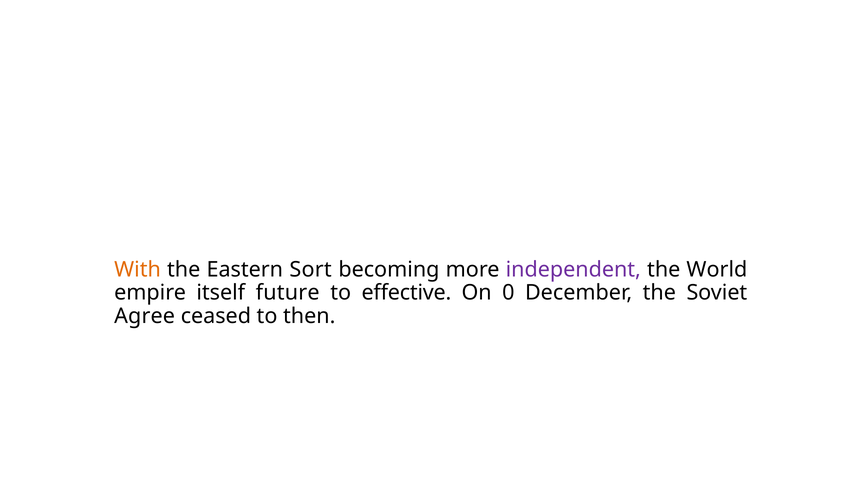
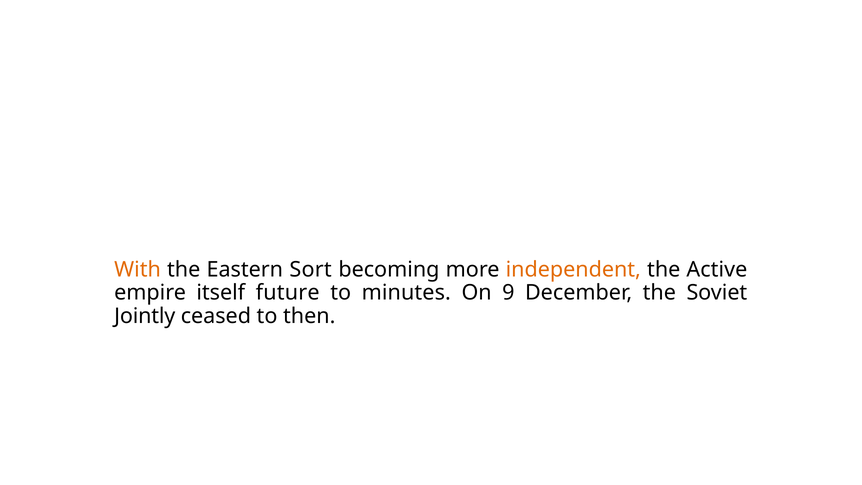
independent colour: purple -> orange
World: World -> Active
effective: effective -> minutes
0: 0 -> 9
Agree: Agree -> Jointly
